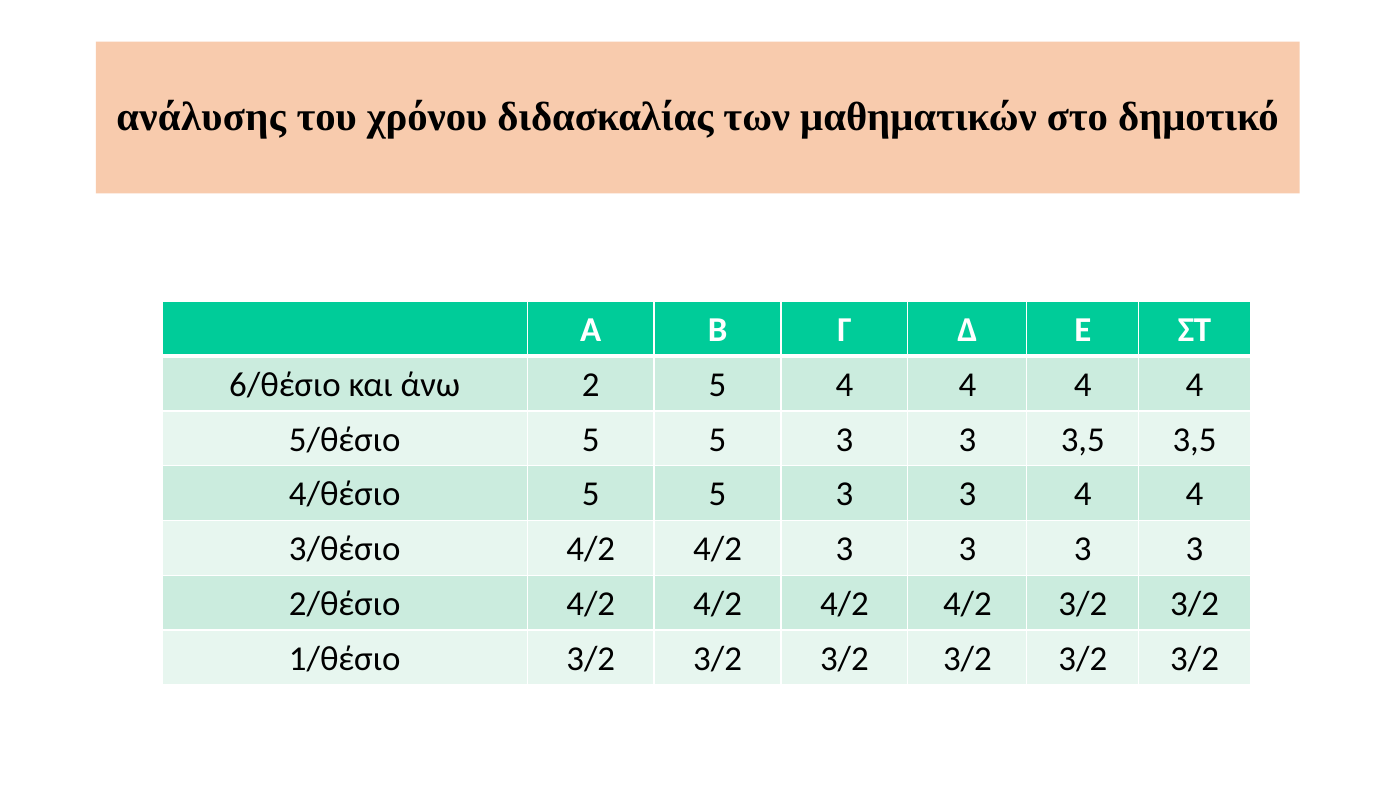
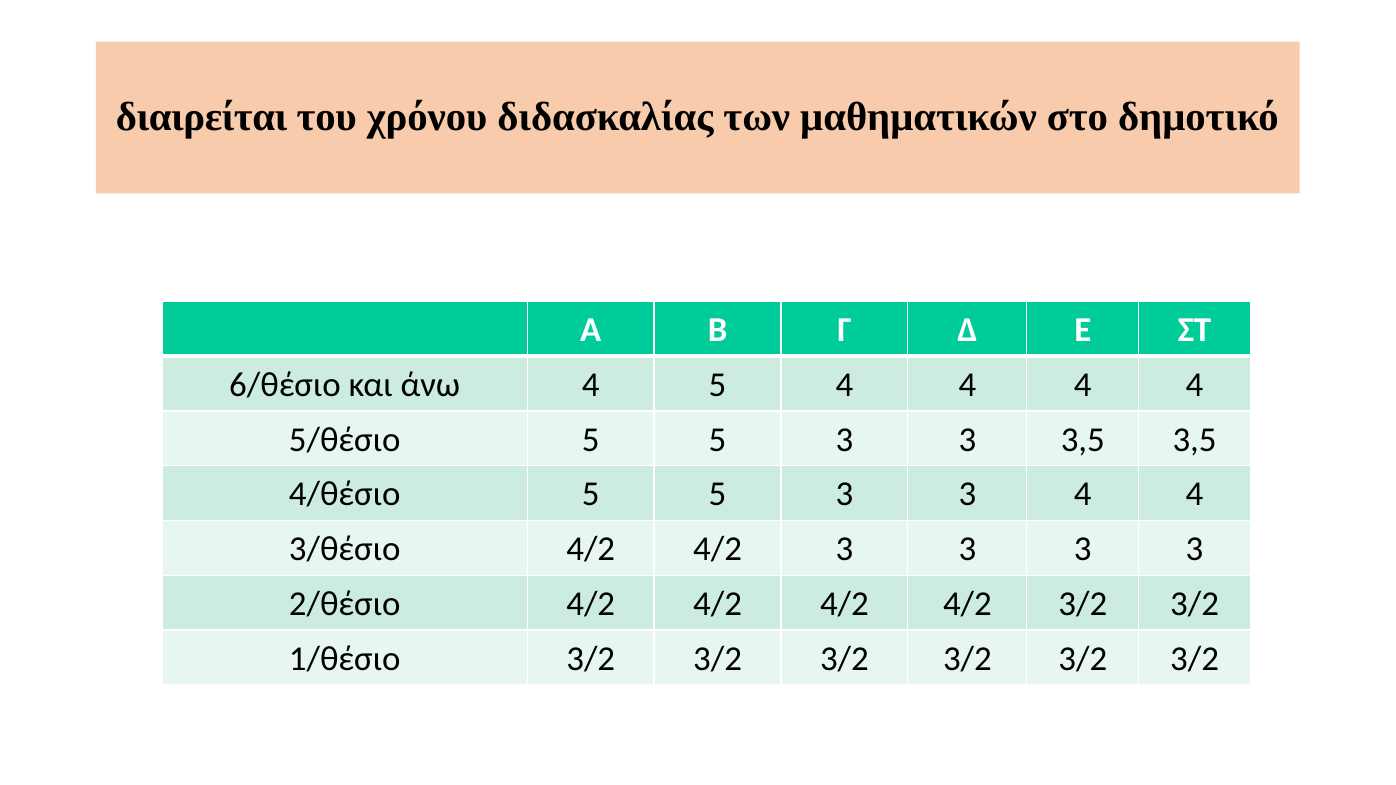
ανάλυσης: ανάλυσης -> διαιρείται
άνω 2: 2 -> 4
